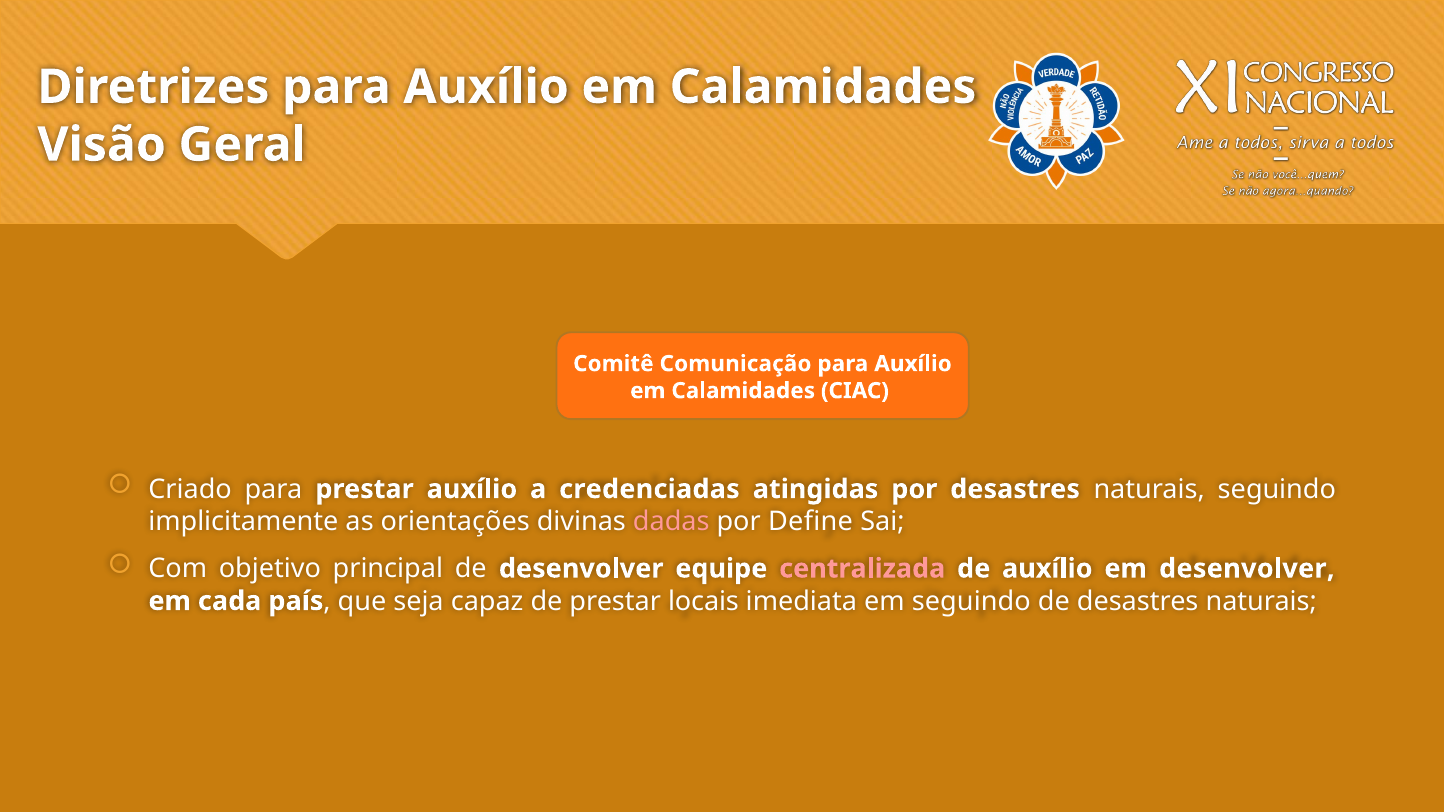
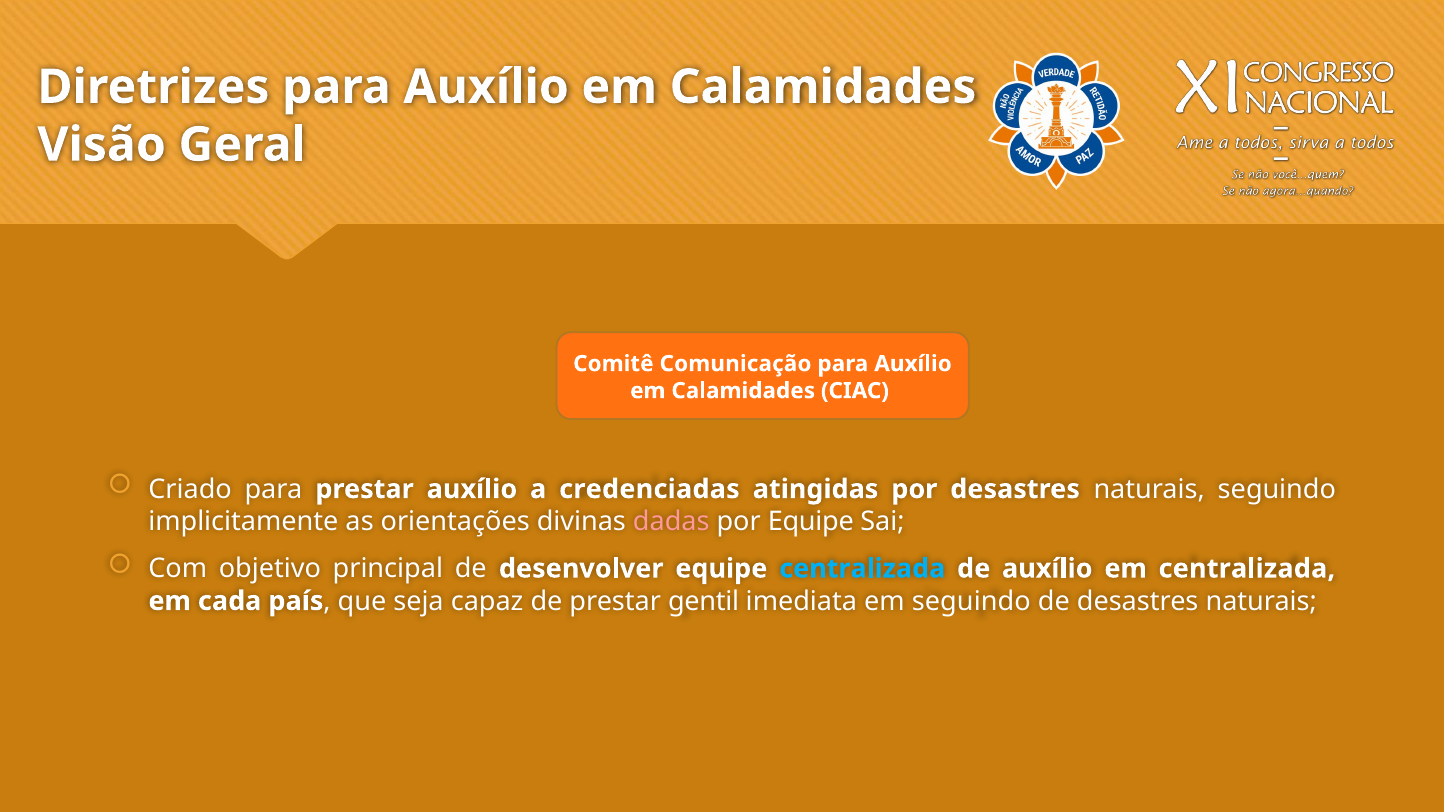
por Define: Define -> Equipe
centralizada at (862, 569) colour: pink -> light blue
em desenvolver: desenvolver -> centralizada
locais: locais -> gentil
